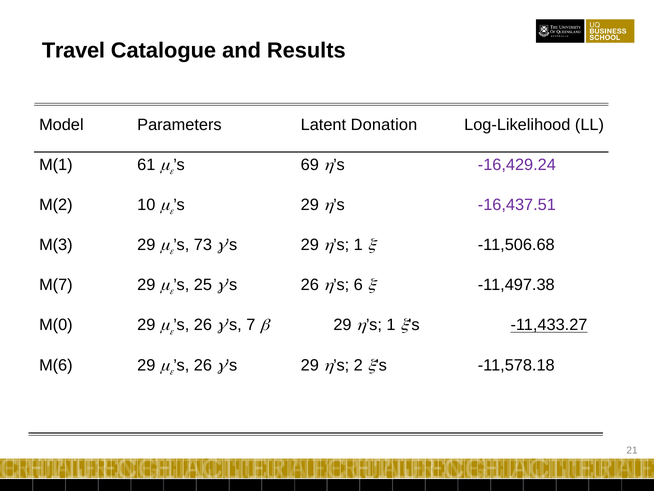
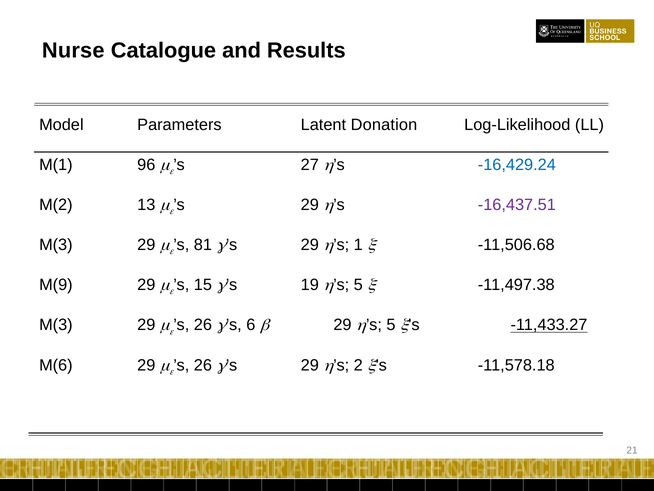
Travel: Travel -> Nurse
61: 61 -> 96
69: 69 -> 27
-16,429.24 colour: purple -> blue
10: 10 -> 13
73: 73 -> 81
M(7: M(7 -> M(9
25: 25 -> 15
g’s 26: 26 -> 19
6 at (358, 285): 6 -> 5
M(0 at (56, 325): M(0 -> M(3
7: 7 -> 6
b 29 h’s 1: 1 -> 5
